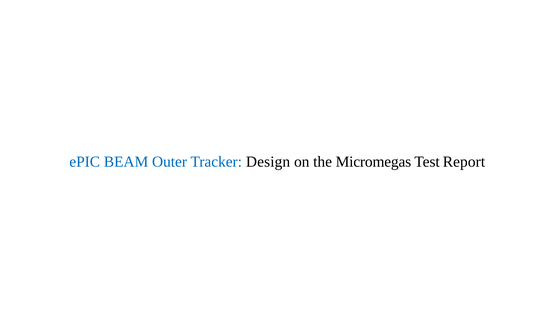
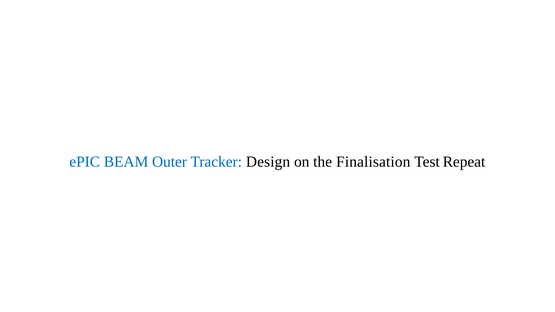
Micromegas: Micromegas -> Finalisation
Report: Report -> Repeat
